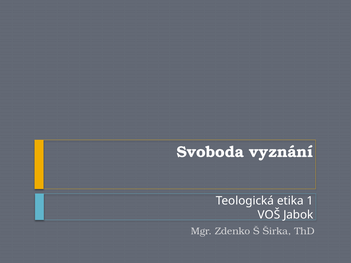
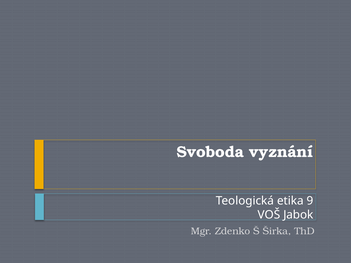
1: 1 -> 9
